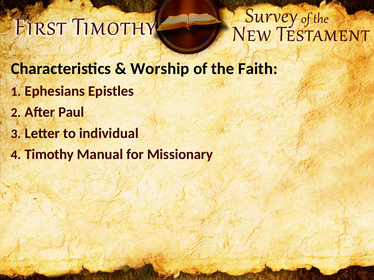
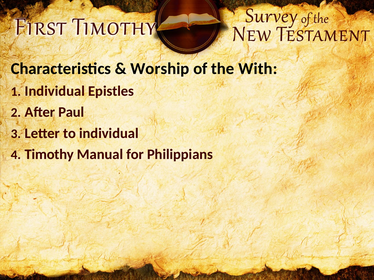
Faith: Faith -> With
Ephesians at (55, 91): Ephesians -> Individual
Missionary: Missionary -> Philippians
